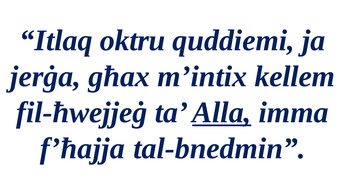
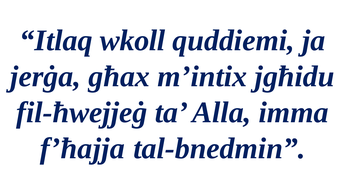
oktru: oktru -> wkoll
kellem: kellem -> jgħidu
Alla underline: present -> none
